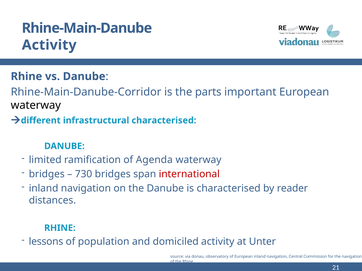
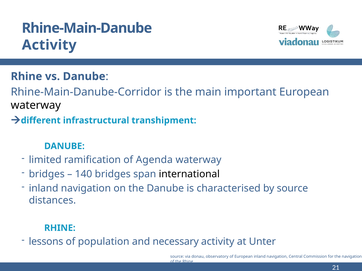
parts: parts -> main
infrastructural characterised: characterised -> transhipment
730: 730 -> 140
international colour: red -> black
by reader: reader -> source
domiciled: domiciled -> necessary
